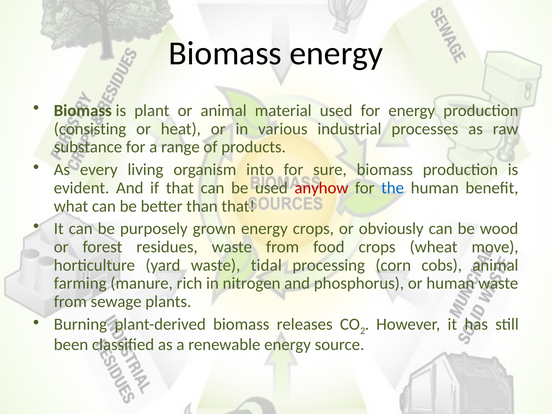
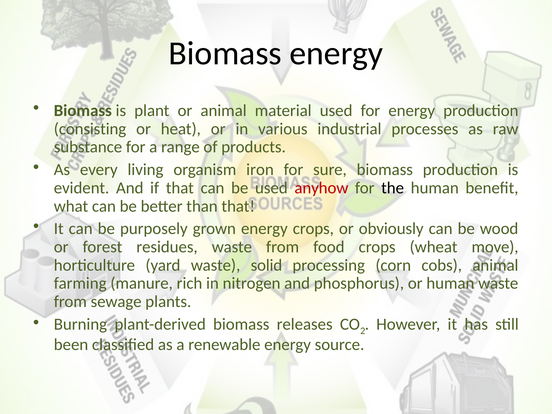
into: into -> iron
the colour: blue -> black
tidal: tidal -> solid
